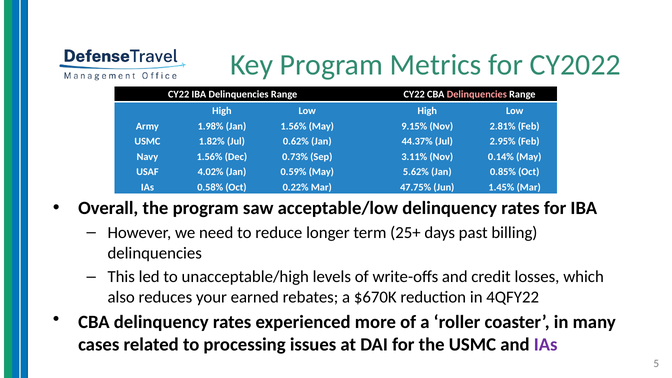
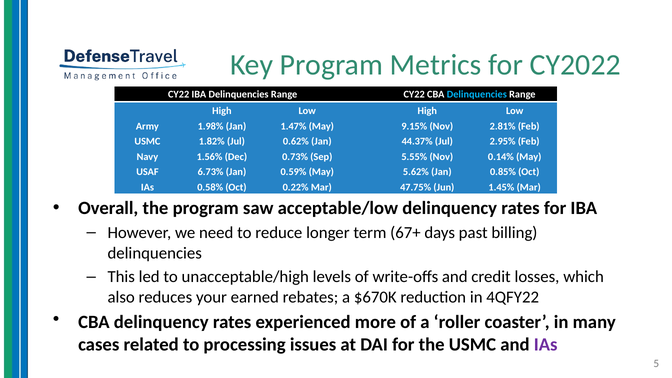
Delinquencies at (477, 95) colour: pink -> light blue
Jan 1.56%: 1.56% -> 1.47%
3.11%: 3.11% -> 5.55%
4.02%: 4.02% -> 6.73%
25+: 25+ -> 67+
